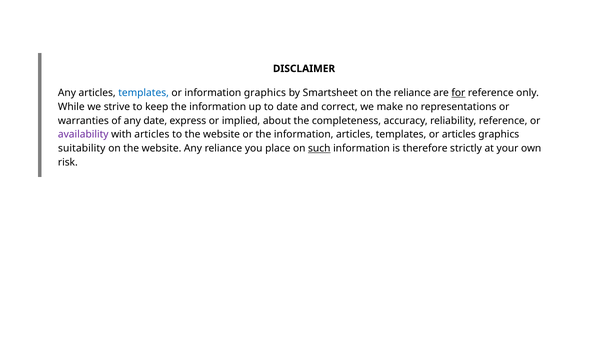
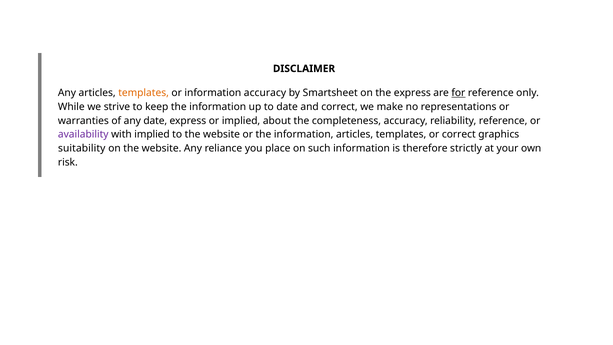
templates at (144, 93) colour: blue -> orange
information graphics: graphics -> accuracy
the reliance: reliance -> express
with articles: articles -> implied
or articles: articles -> correct
such underline: present -> none
